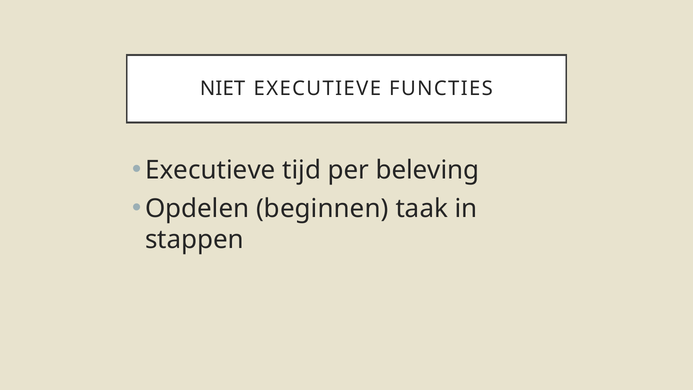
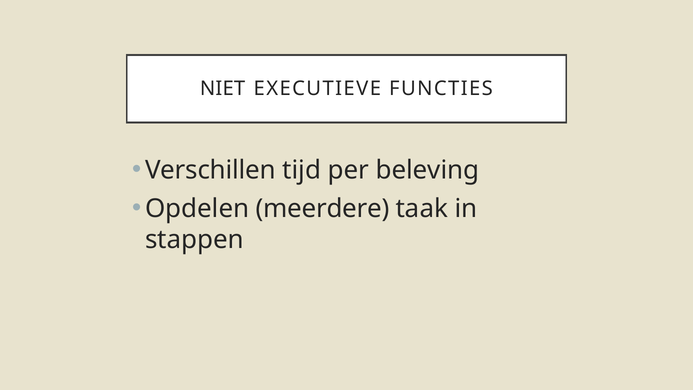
Executieve at (210, 170): Executieve -> Verschillen
beginnen: beginnen -> meerdere
